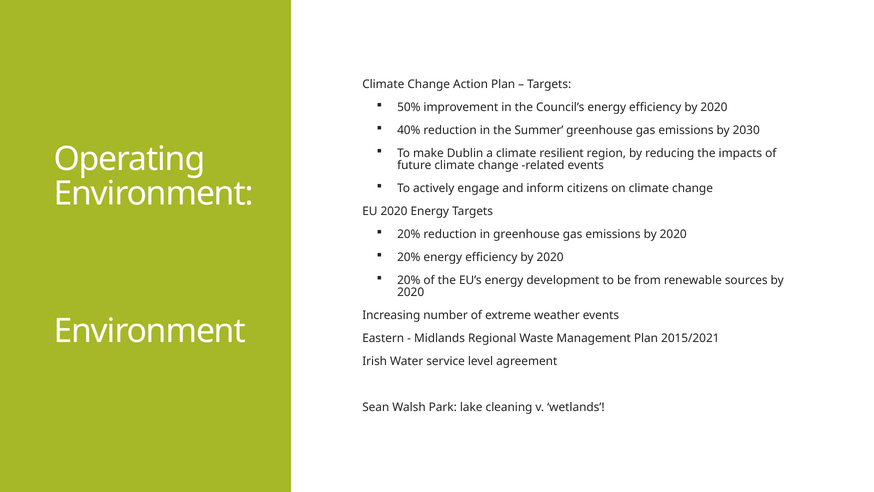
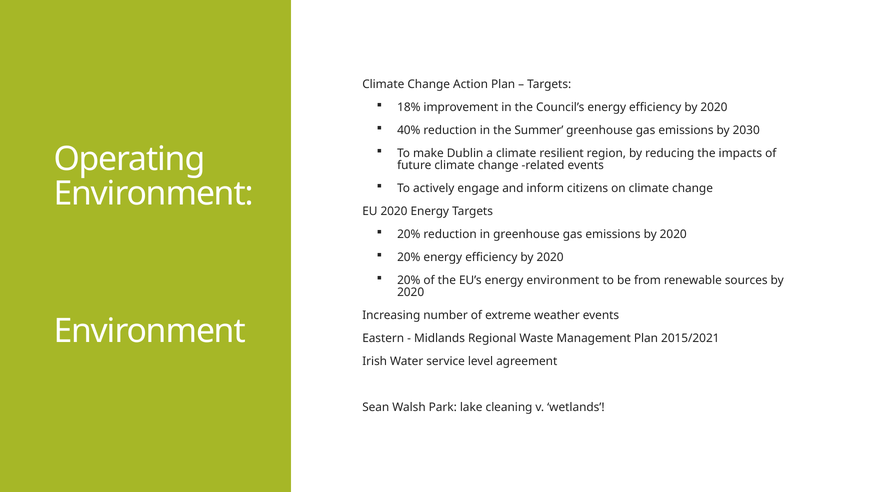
50%: 50% -> 18%
energy development: development -> environment
